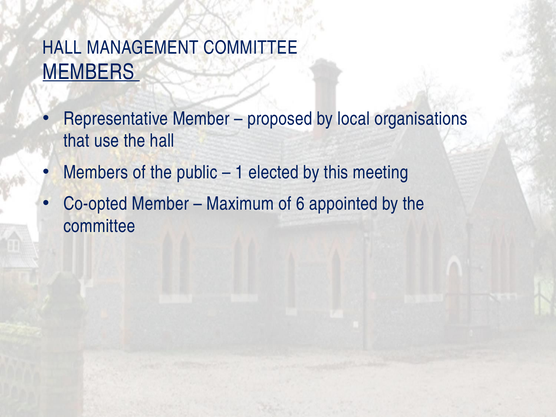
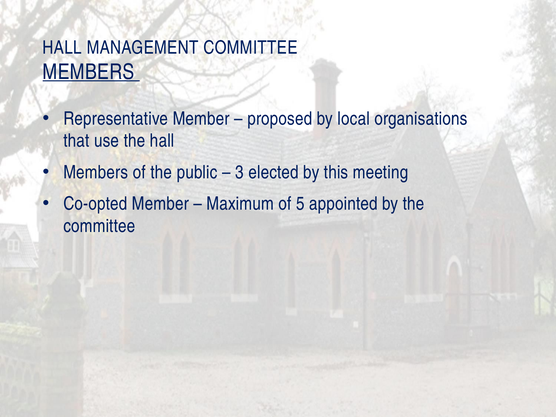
1: 1 -> 3
6: 6 -> 5
